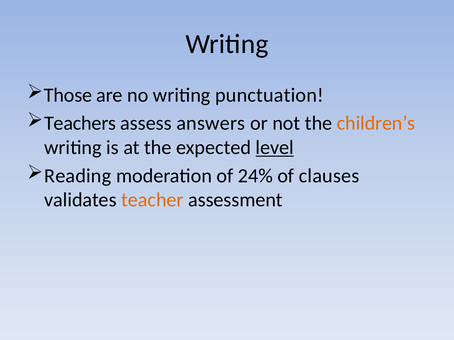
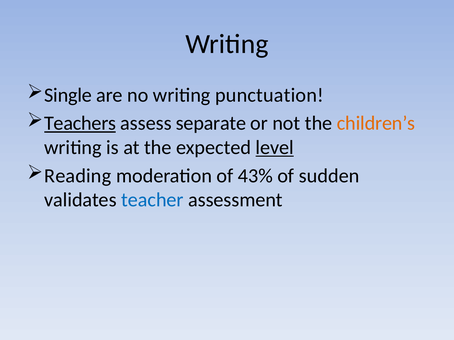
Those: Those -> Single
Teachers underline: none -> present
answers: answers -> separate
24%: 24% -> 43%
clauses: clauses -> sudden
teacher colour: orange -> blue
